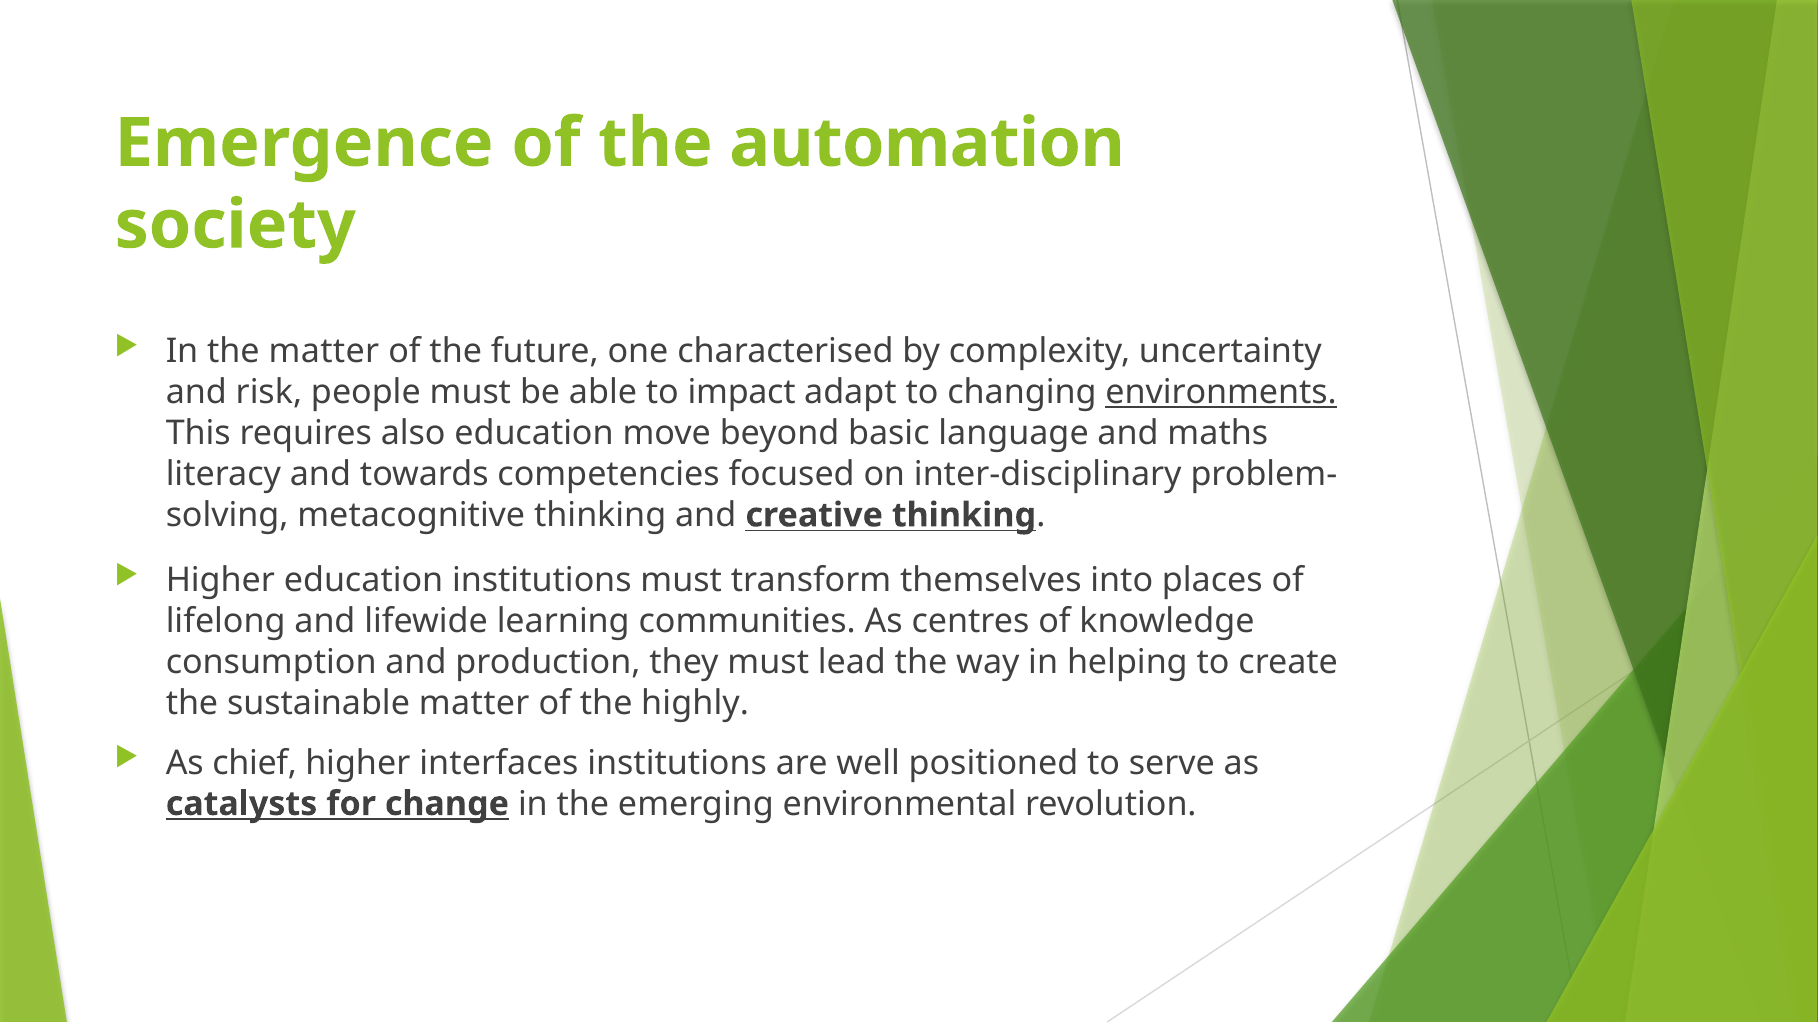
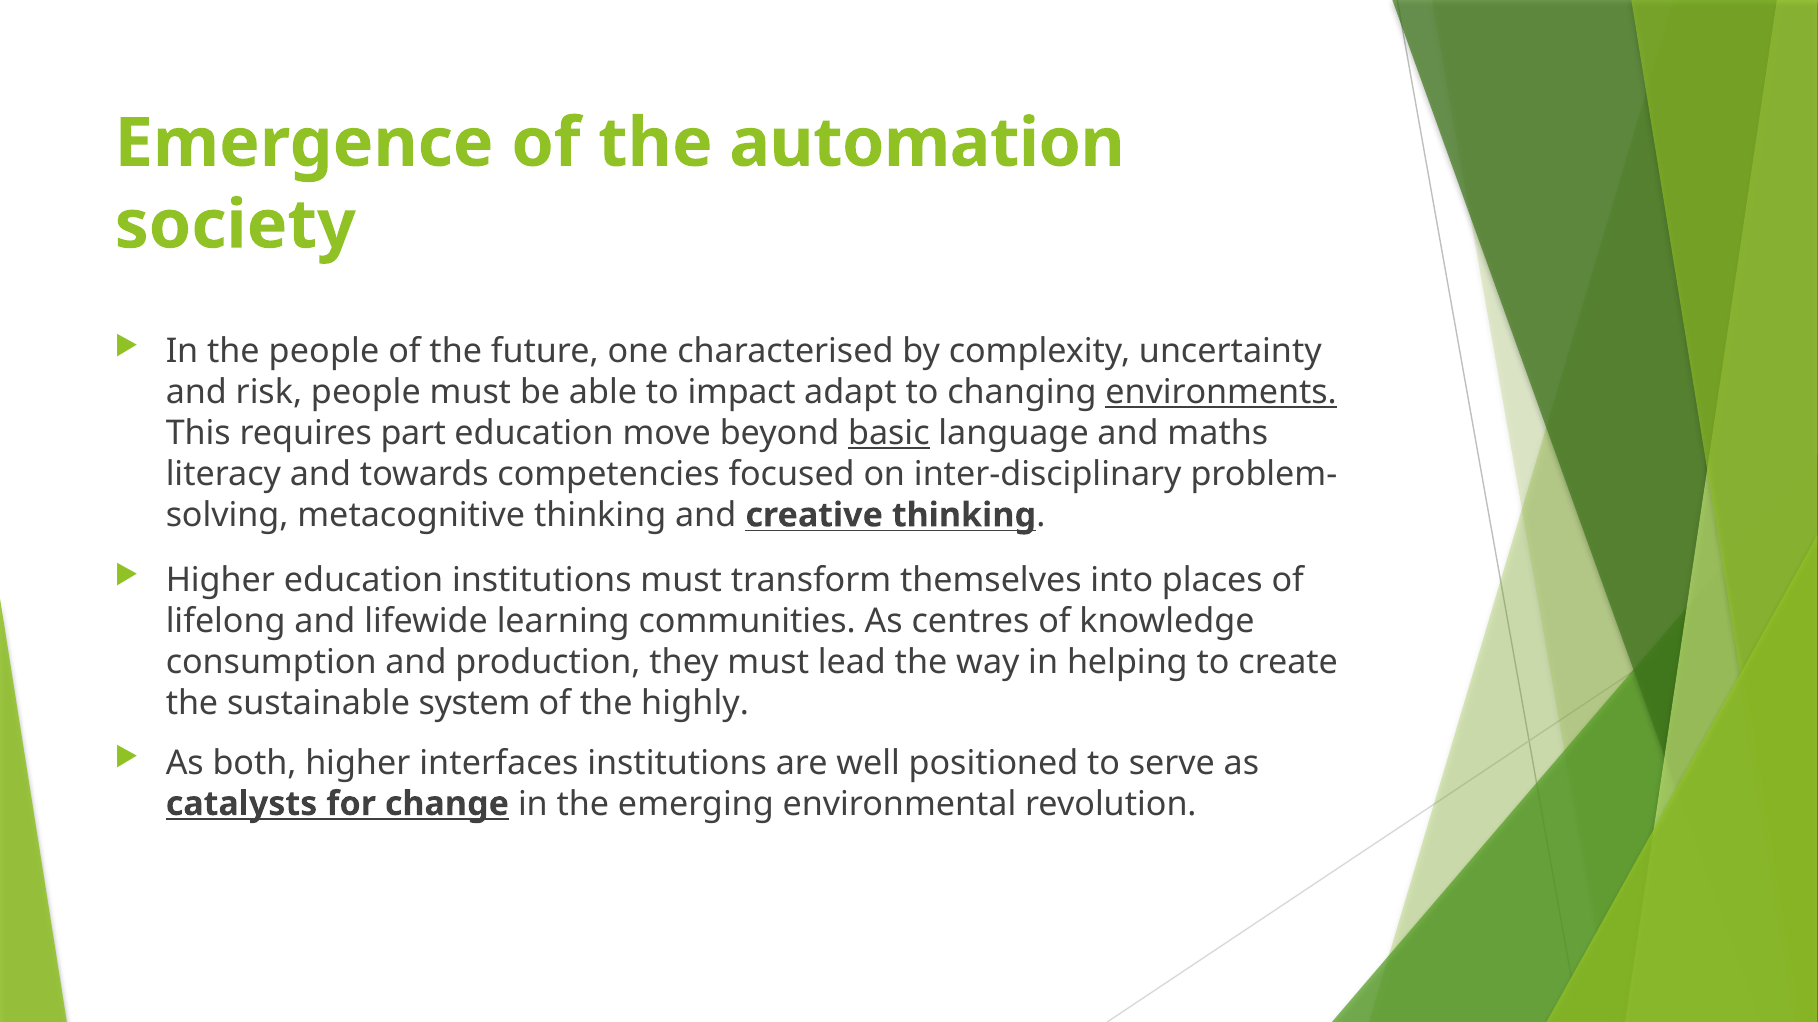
the matter: matter -> people
also: also -> part
basic underline: none -> present
sustainable matter: matter -> system
chief: chief -> both
